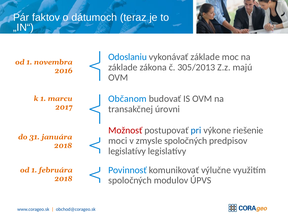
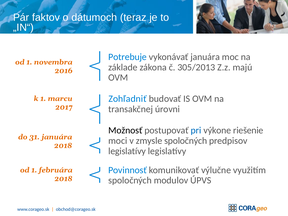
Odoslaniu: Odoslaniu -> Potrebuje
vykonávať základe: základe -> januára
Občanom: Občanom -> Zohľadniť
Možnosť colour: red -> black
